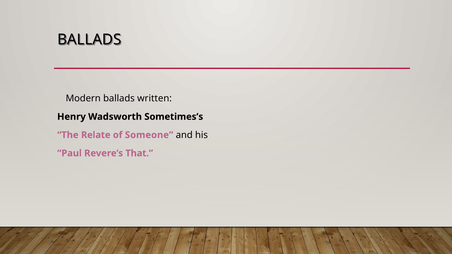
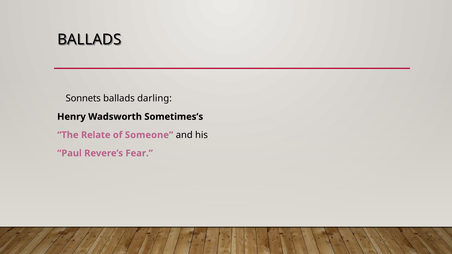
Modern: Modern -> Sonnets
written: written -> darling
That: That -> Fear
